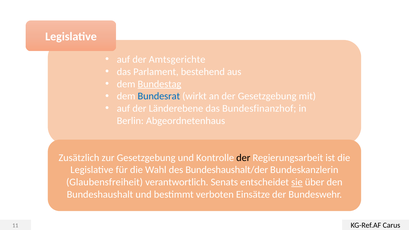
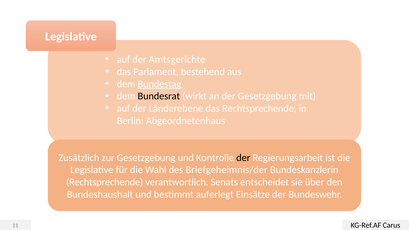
Bundesrat colour: blue -> black
das Bundesfinanzhof: Bundesfinanzhof -> Rechtsprechende
Bundeshaushalt/der: Bundeshaushalt/der -> Briefgeheimnis/der
Glaubensfreiheit at (105, 182): Glaubensfreiheit -> Rechtsprechende
sie underline: present -> none
verboten: verboten -> auferlegt
